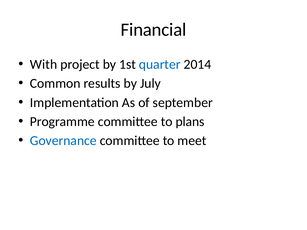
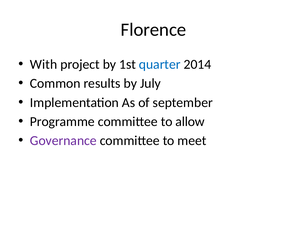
Financial: Financial -> Florence
plans: plans -> allow
Governance colour: blue -> purple
